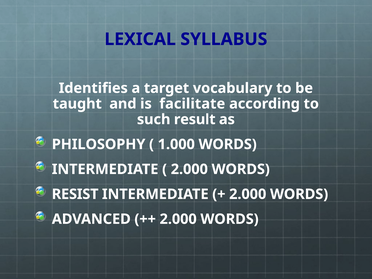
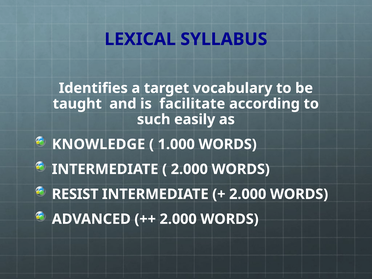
result: result -> easily
PHILOSOPHY: PHILOSOPHY -> KNOWLEDGE
